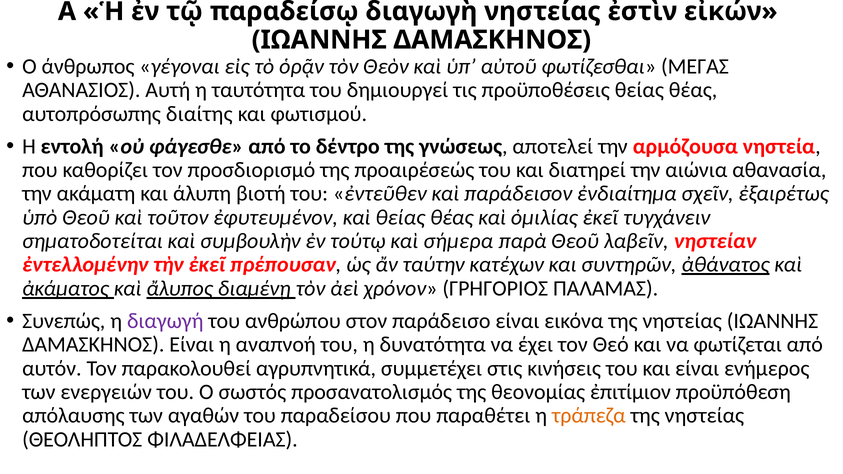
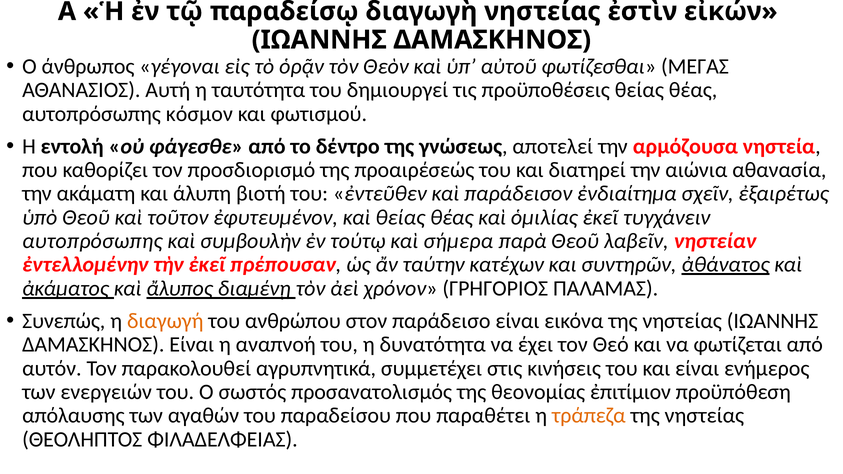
διαίτης: διαίτης -> κόσμον
σηματοδοτείται at (92, 241): σηματοδοτείται -> αυτοπρόσωπης
διαγωγή colour: purple -> orange
